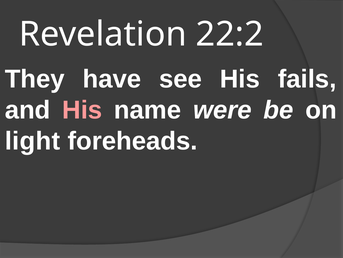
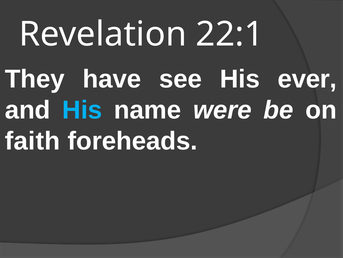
22:2: 22:2 -> 22:1
fails: fails -> ever
His at (82, 110) colour: pink -> light blue
light: light -> faith
